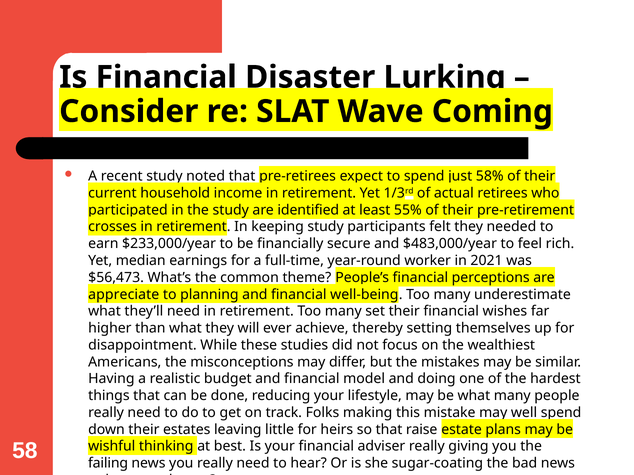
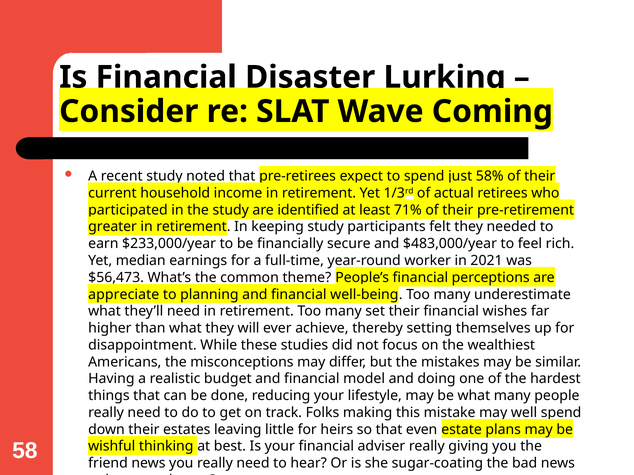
55%: 55% -> 71%
crosses: crosses -> greater
raise: raise -> even
failing: failing -> friend
